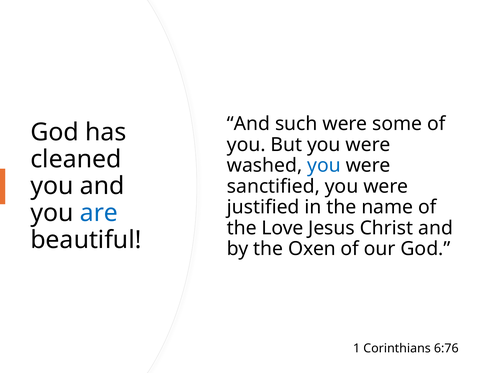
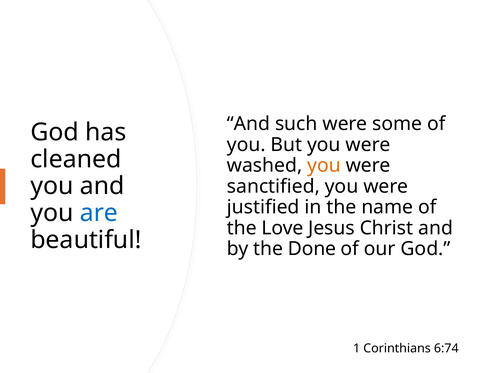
you at (324, 166) colour: blue -> orange
Oxen: Oxen -> Done
6:76: 6:76 -> 6:74
